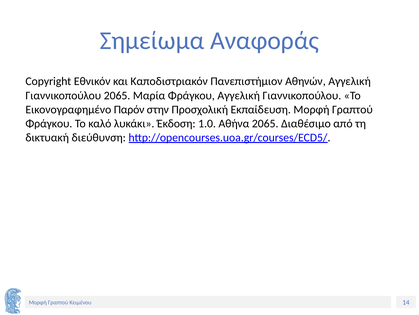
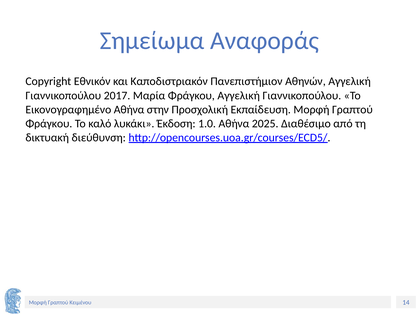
Γιαννικοπούλου 2065: 2065 -> 2017
Εικονογραφημένο Παρόν: Παρόν -> Αθήνα
Αθήνα 2065: 2065 -> 2025
